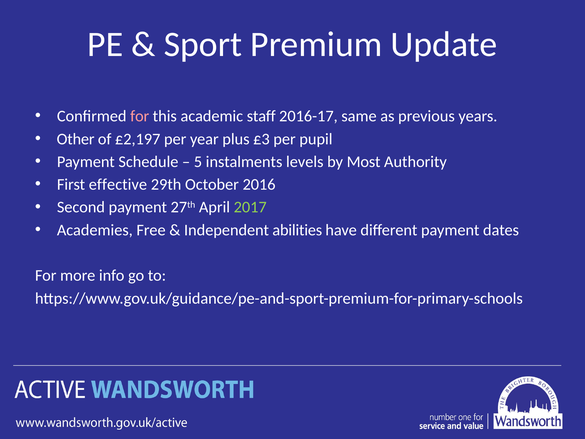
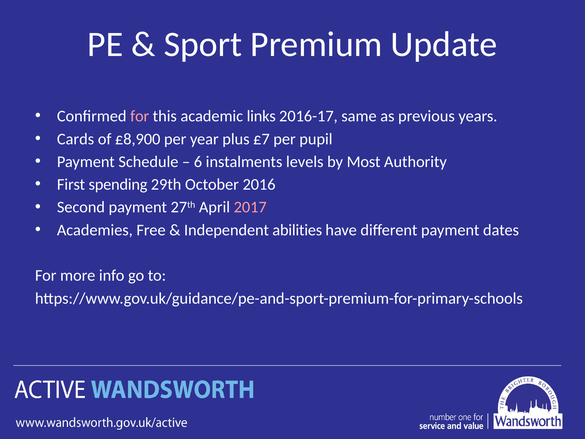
staff: staff -> links
Other: Other -> Cards
£2,197: £2,197 -> £8,900
£3: £3 -> £7
5: 5 -> 6
effective: effective -> spending
2017 colour: light green -> pink
